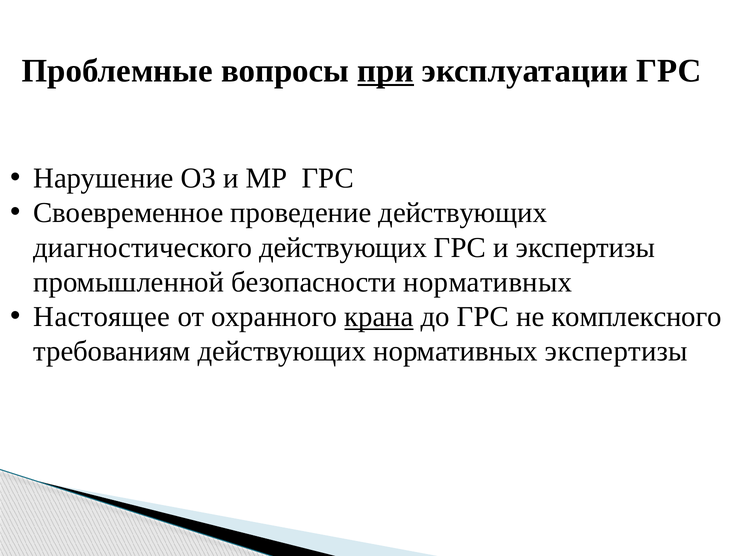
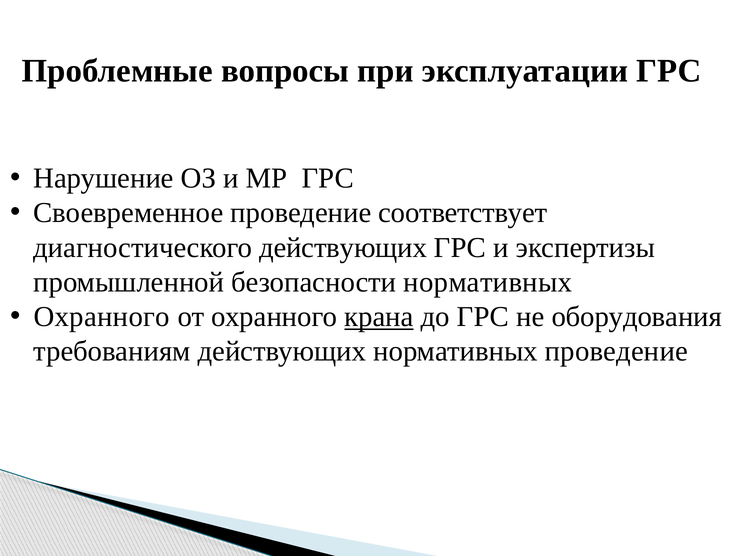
при underline: present -> none
проведение действующих: действующих -> соответствует
Настоящее at (102, 317): Настоящее -> Охранного
комплексного: комплексного -> оборудования
нормативных экспертизы: экспертизы -> проведение
